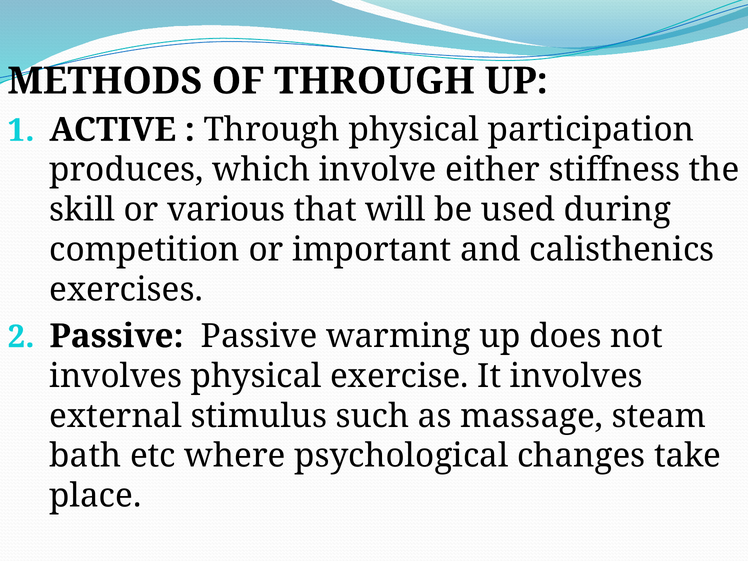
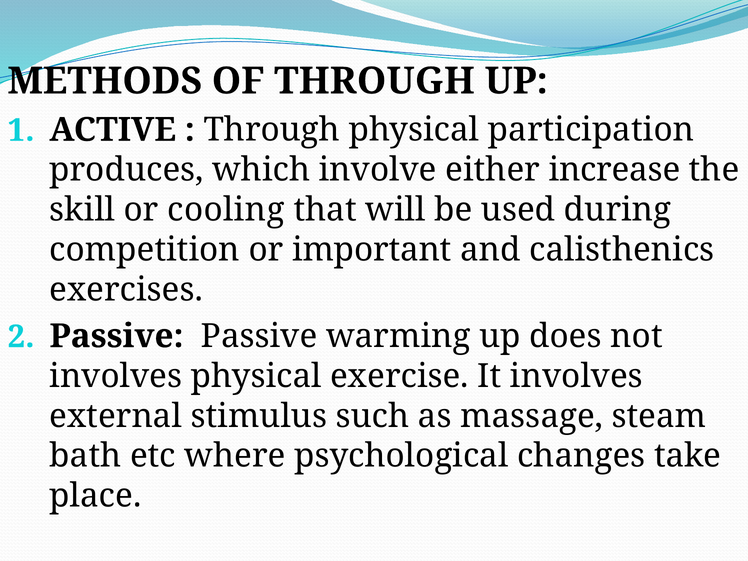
stiffness: stiffness -> increase
various: various -> cooling
